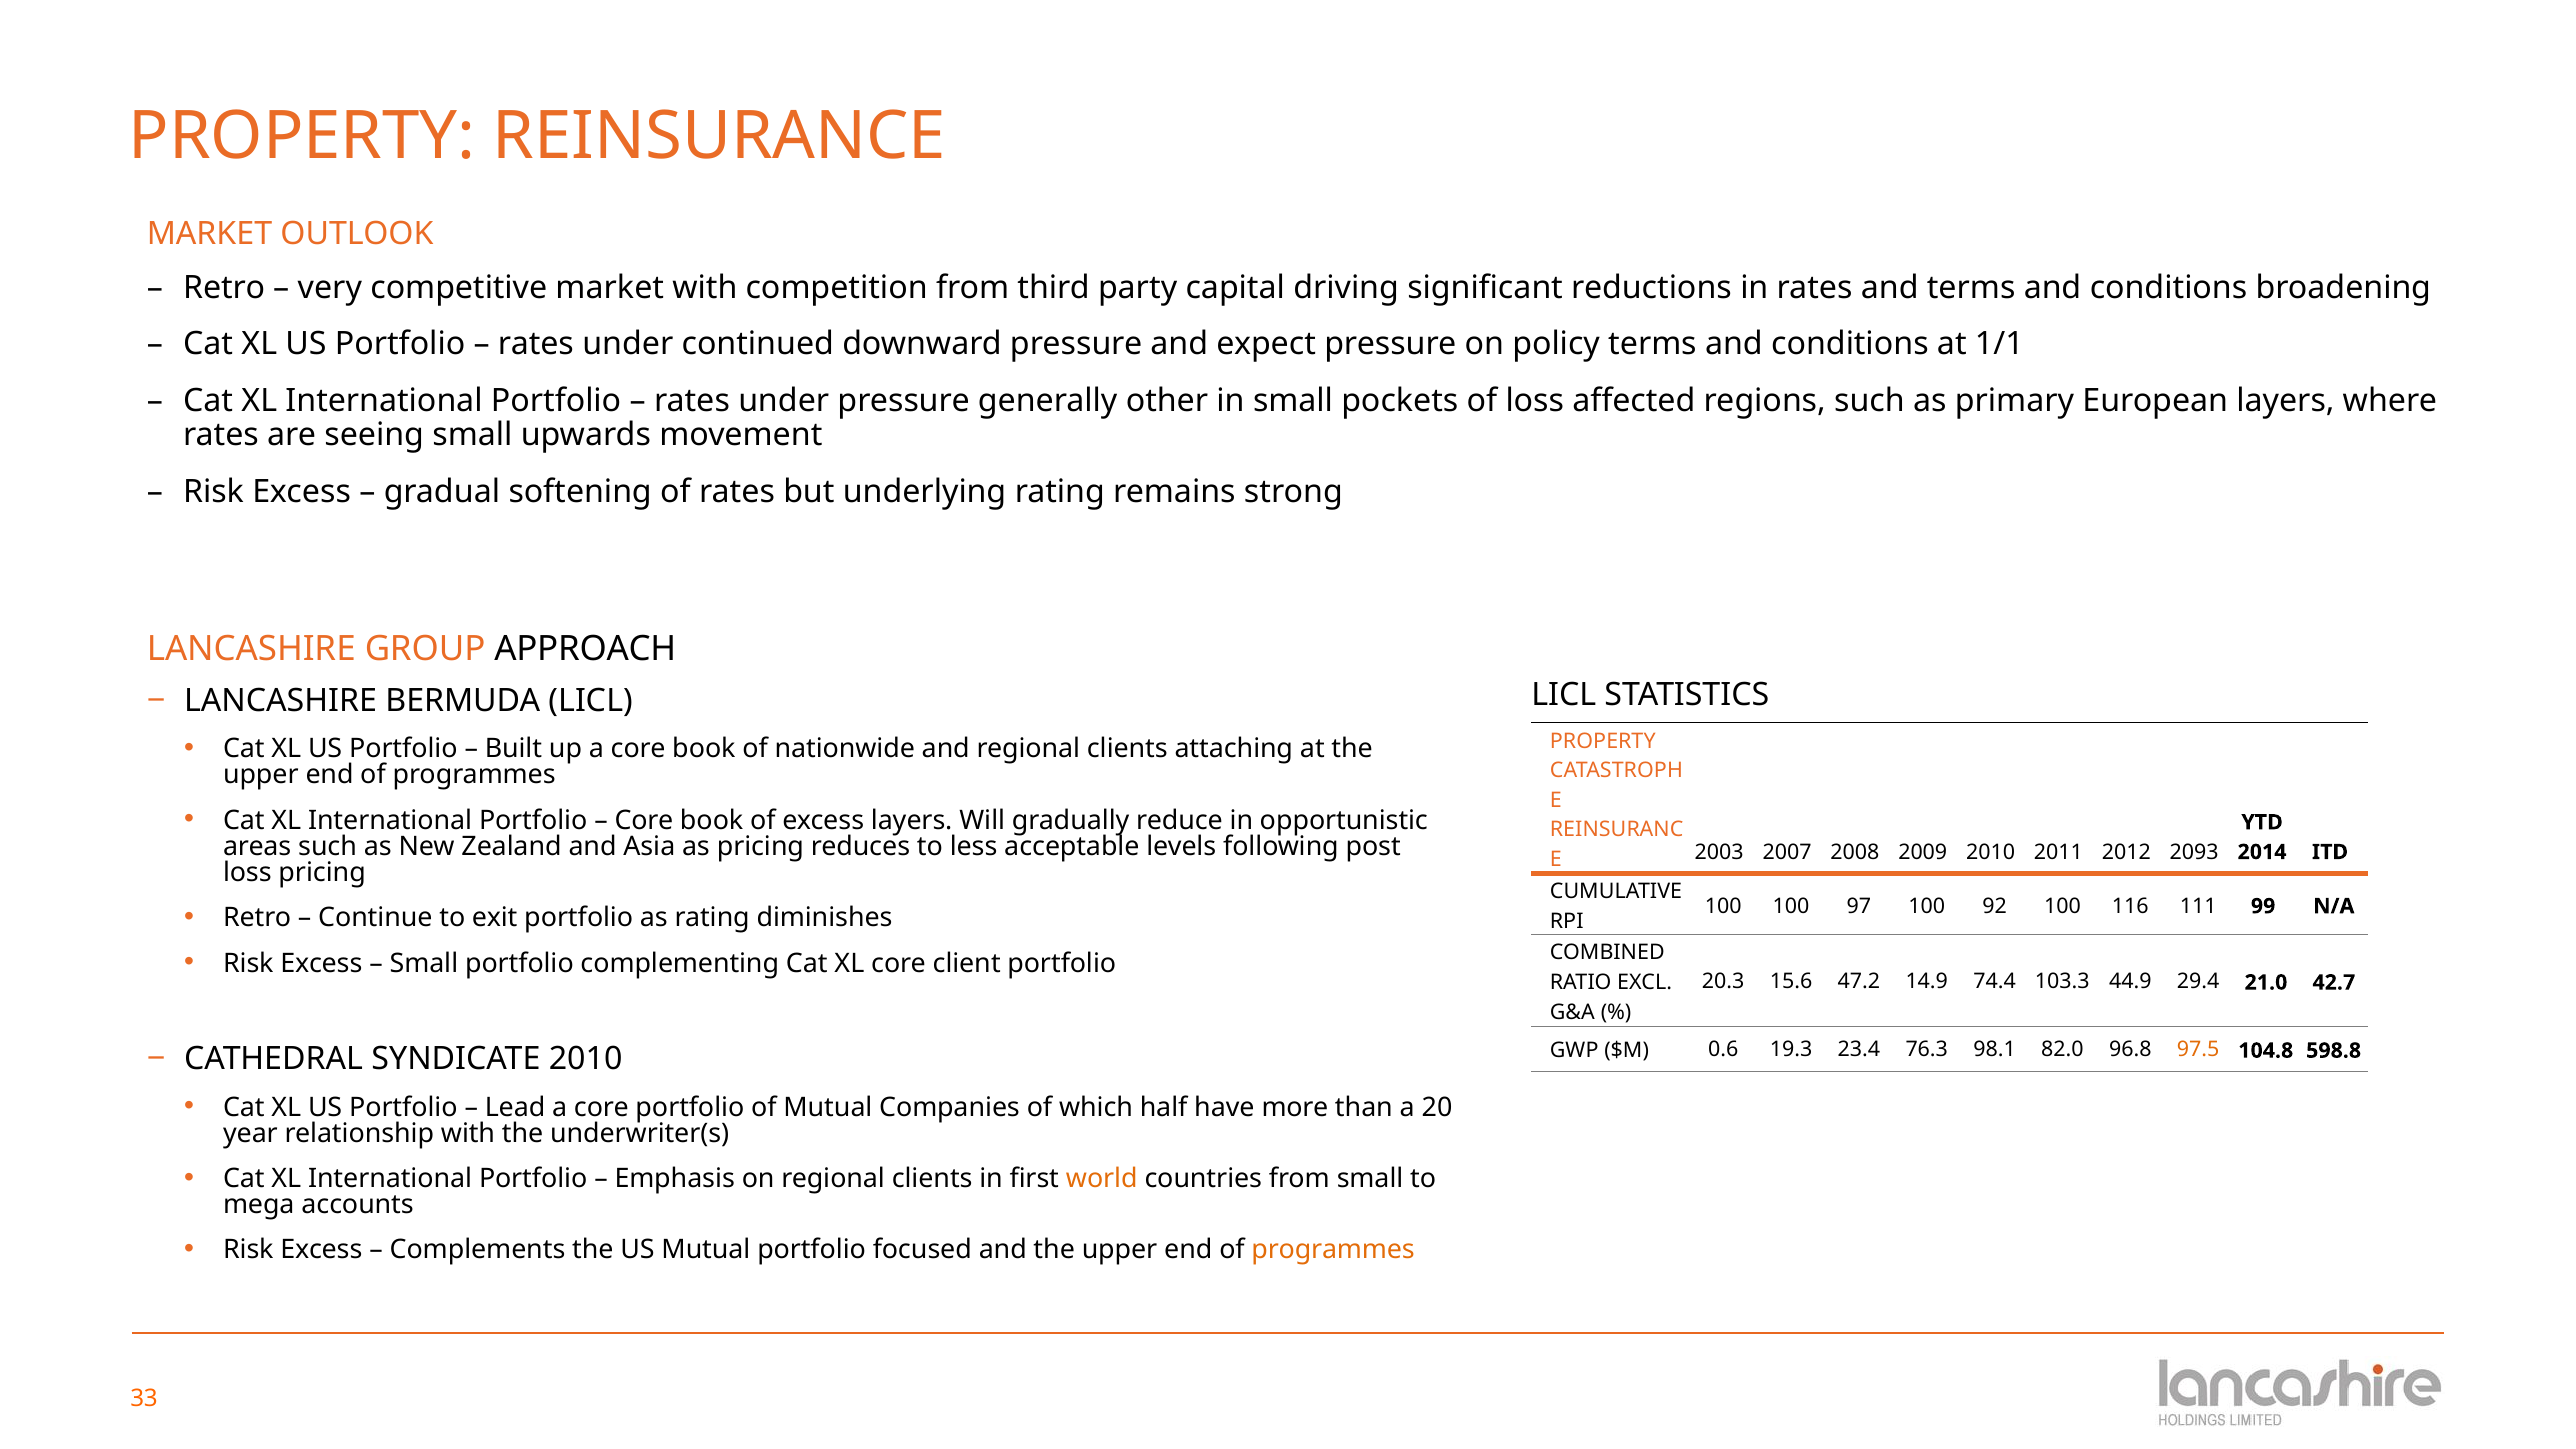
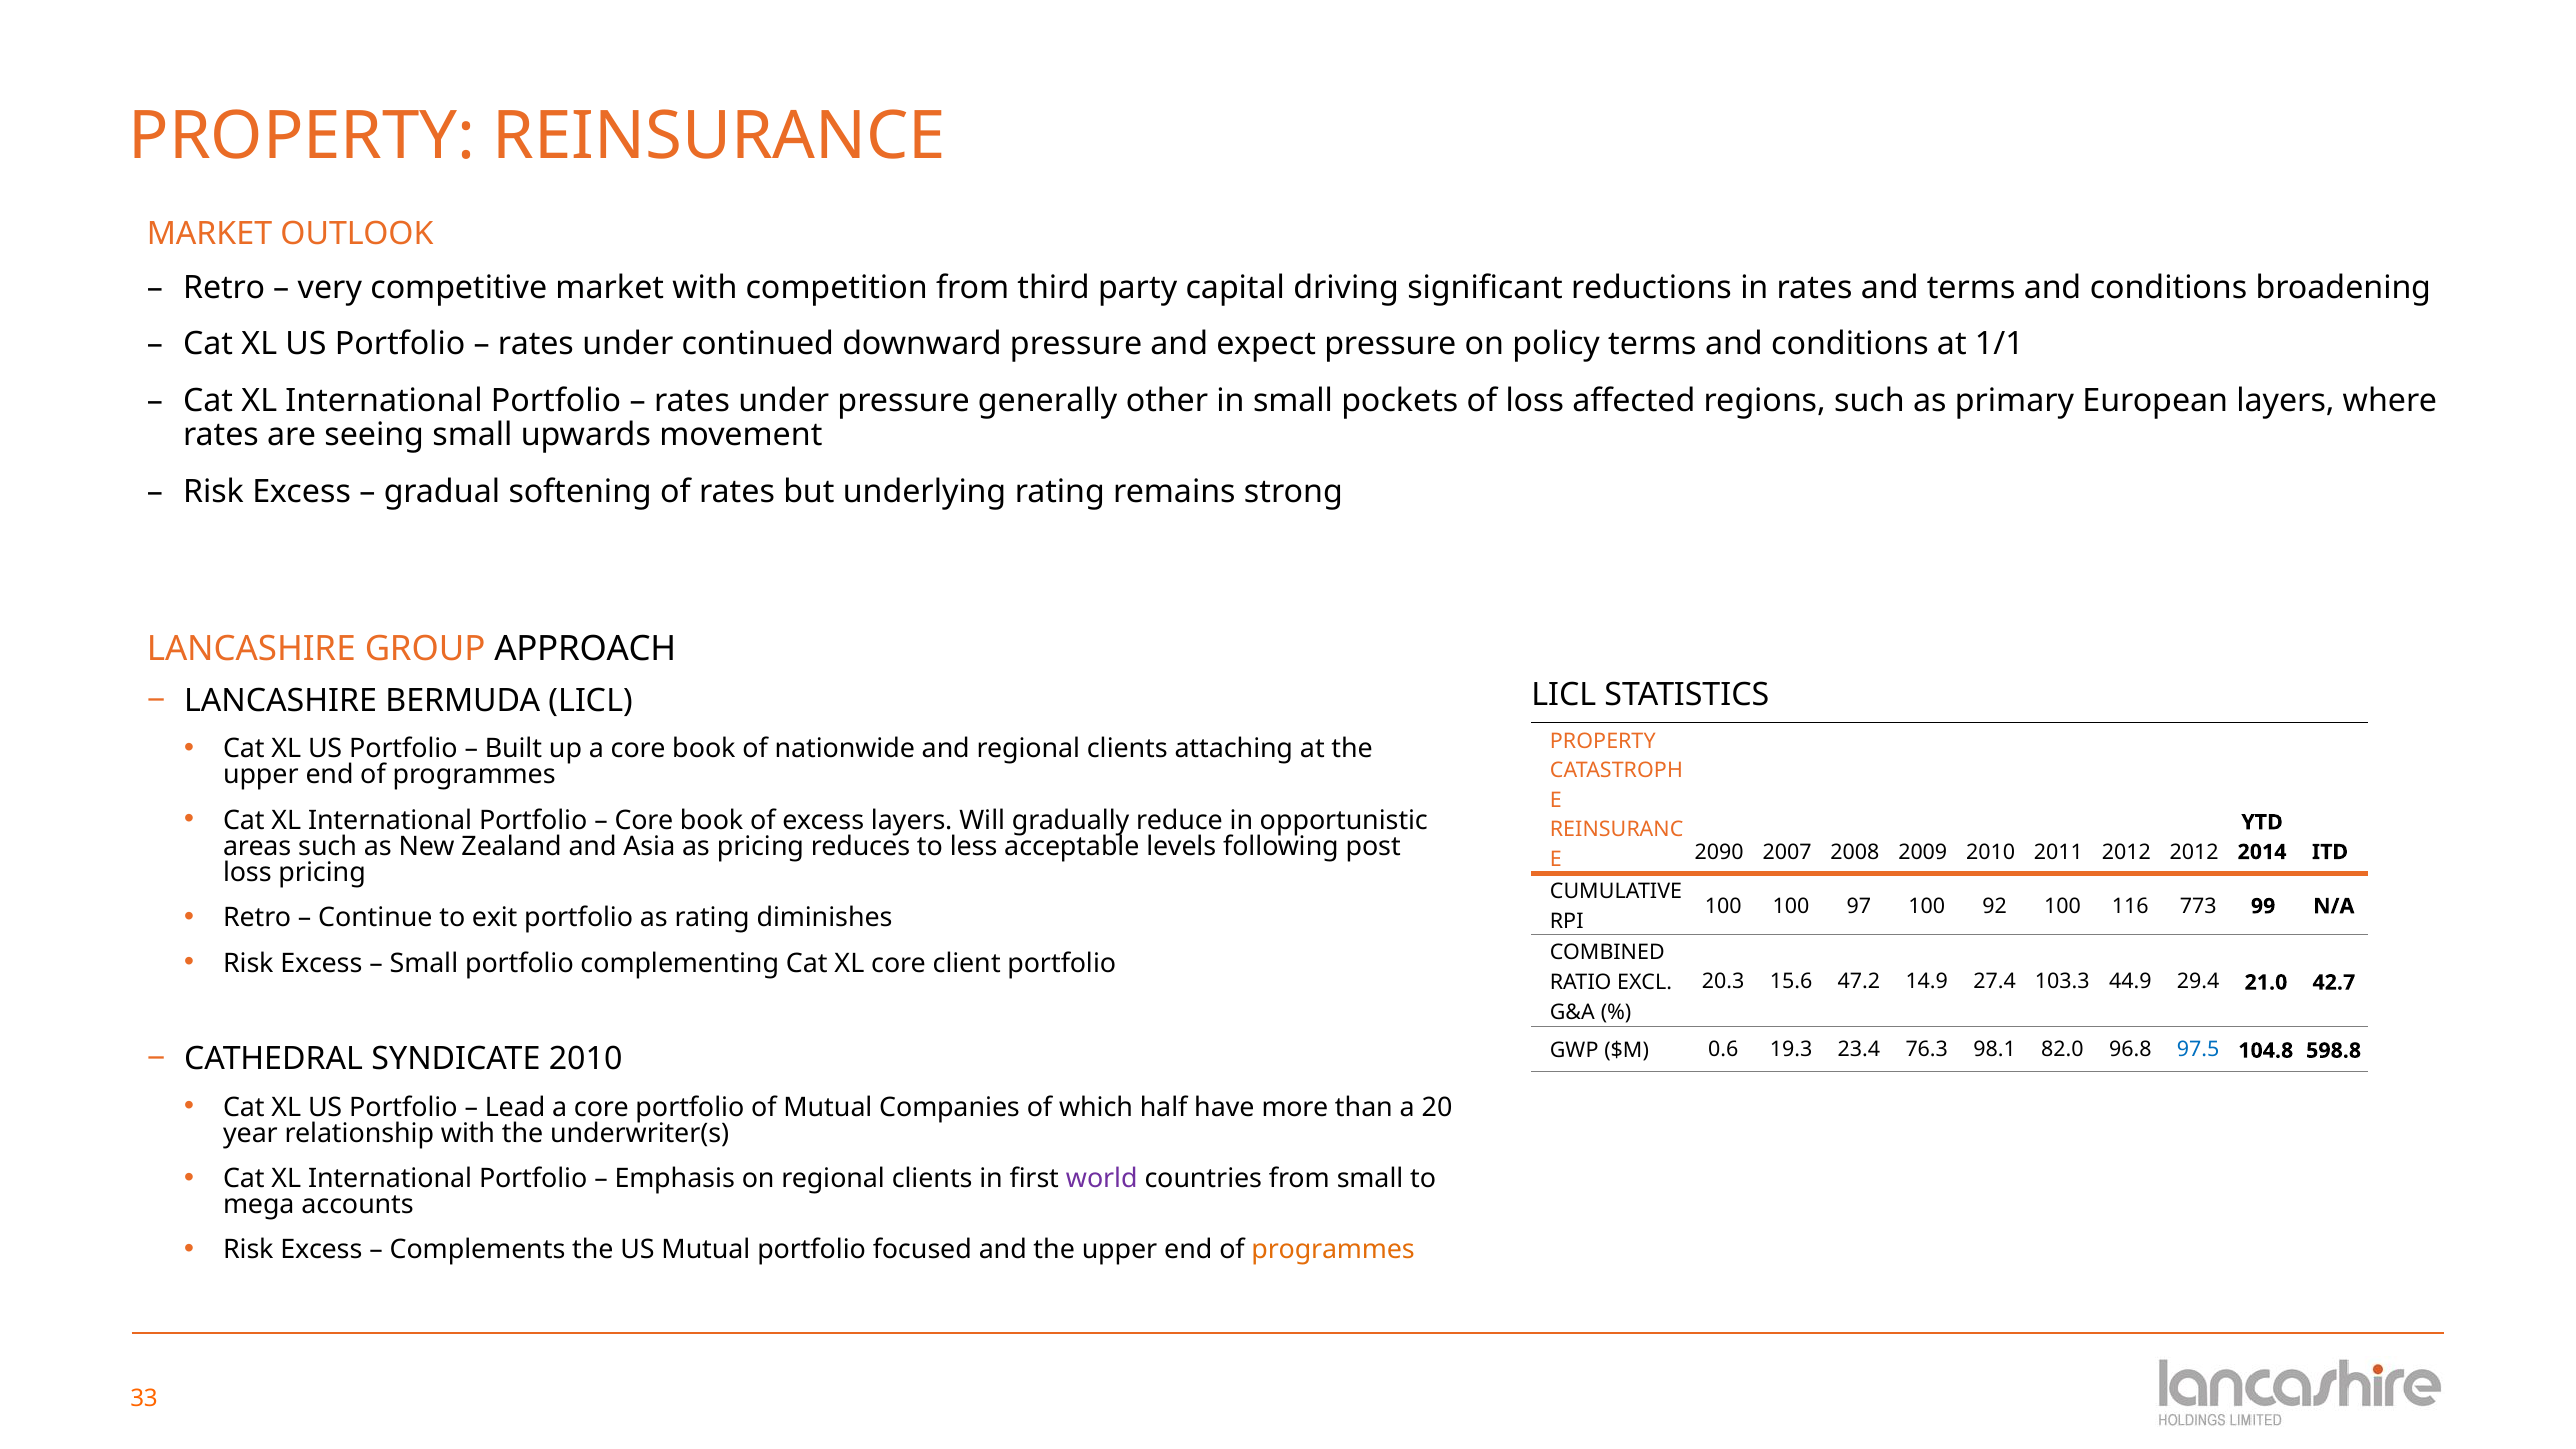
2003: 2003 -> 2090
2012 2093: 2093 -> 2012
111: 111 -> 773
74.4: 74.4 -> 27.4
97.5 colour: orange -> blue
world colour: orange -> purple
